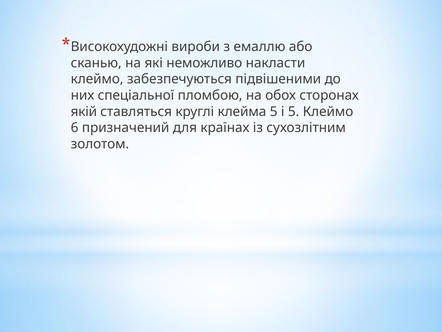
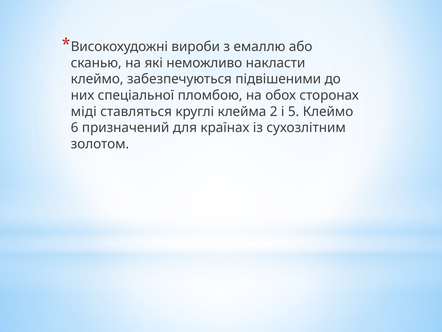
якій: якій -> міді
клейма 5: 5 -> 2
